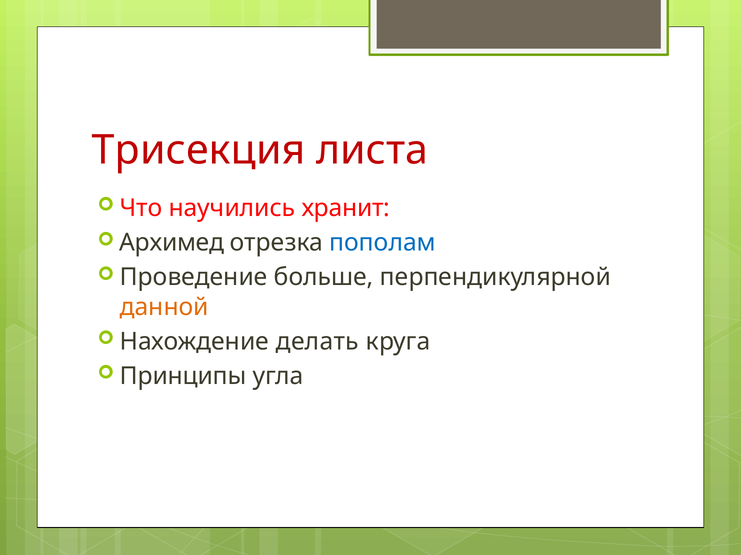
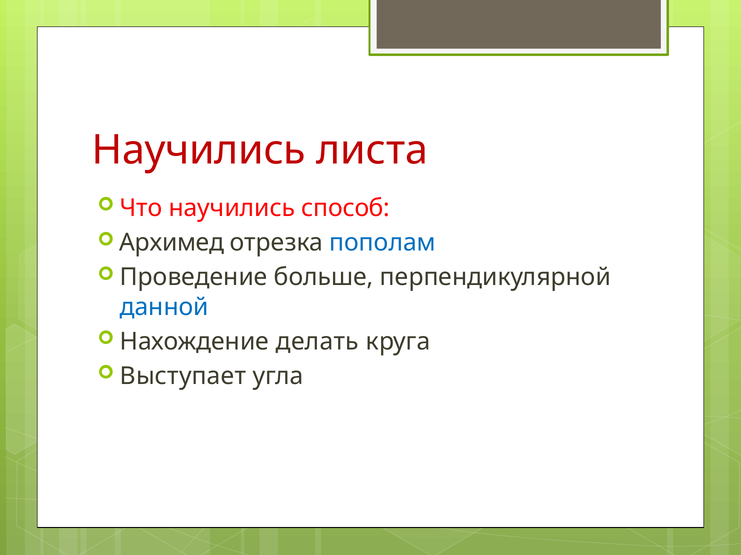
Трисекция at (199, 150): Трисекция -> Научились
хранит: хранит -> способ
данной colour: orange -> blue
Принципы: Принципы -> Выступает
